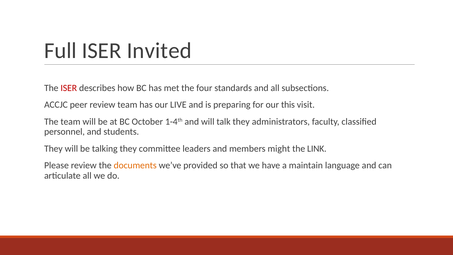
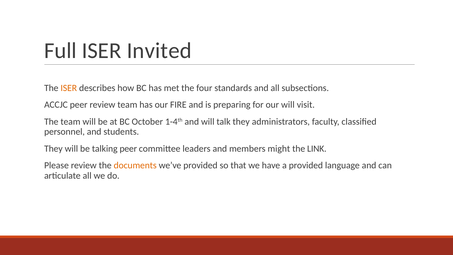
ISER at (69, 88) colour: red -> orange
LIVE: LIVE -> FIRE
our this: this -> will
talking they: they -> peer
a maintain: maintain -> provided
